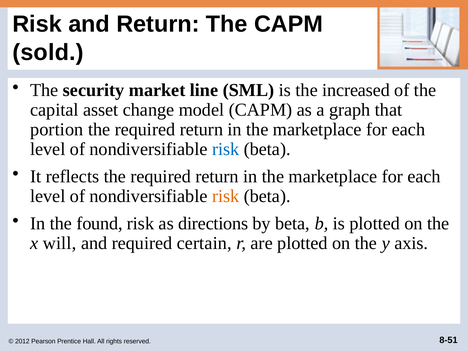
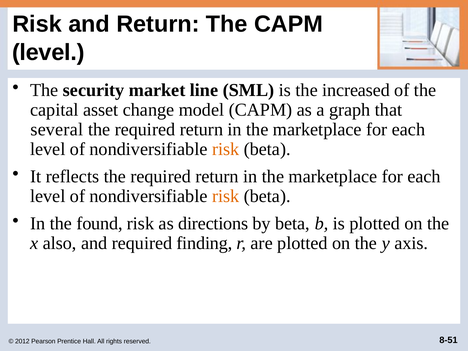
sold at (48, 52): sold -> level
portion: portion -> several
risk at (226, 149) colour: blue -> orange
will: will -> also
certain: certain -> finding
